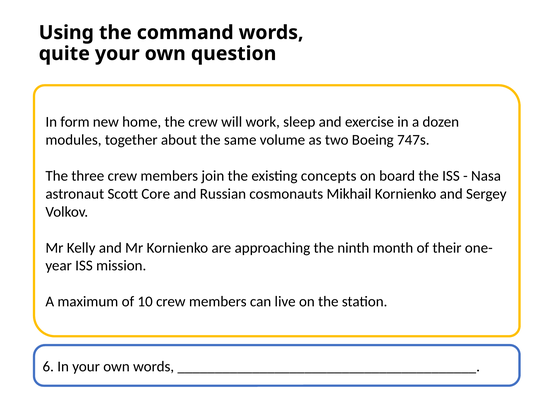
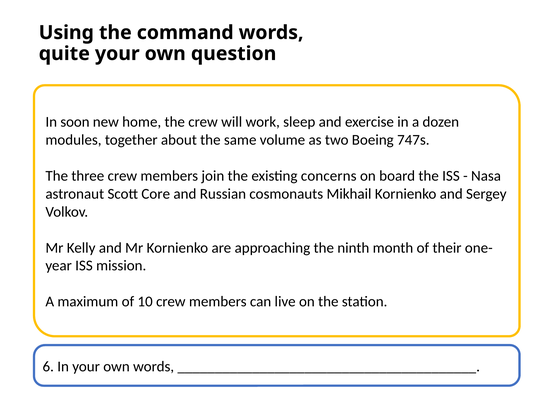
form: form -> soon
concepts: concepts -> concerns
